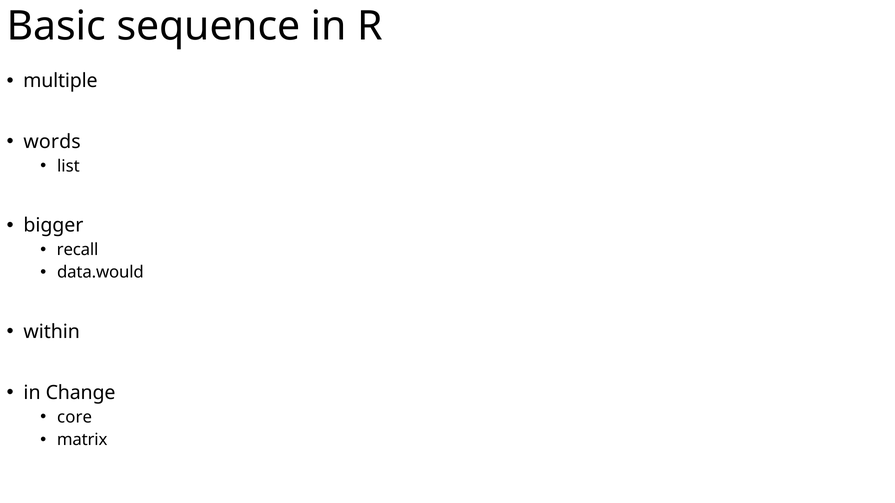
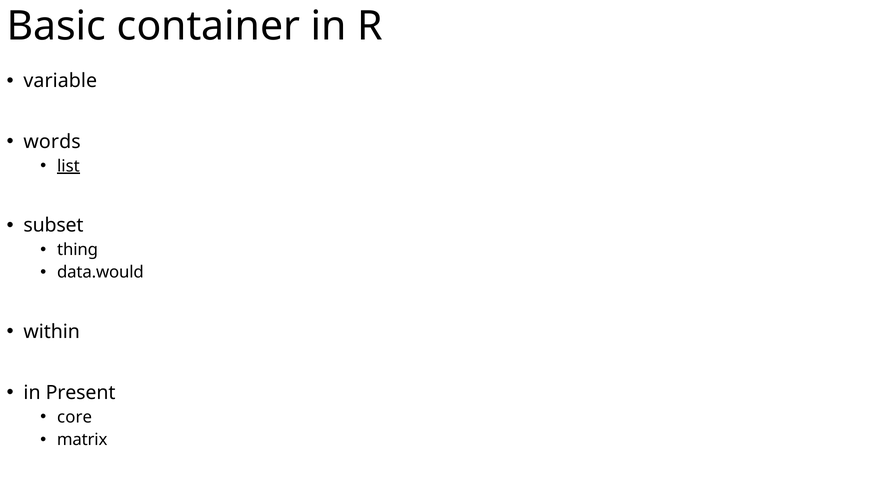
sequence: sequence -> container
multiple: multiple -> variable
list underline: none -> present
bigger: bigger -> subset
recall: recall -> thing
Change: Change -> Present
